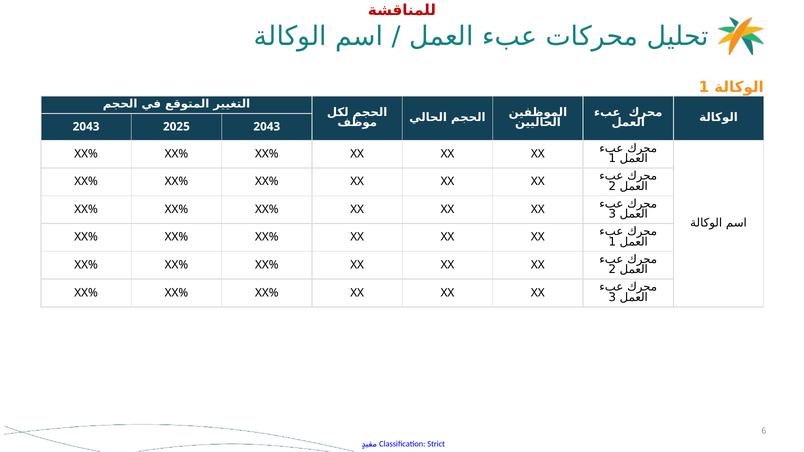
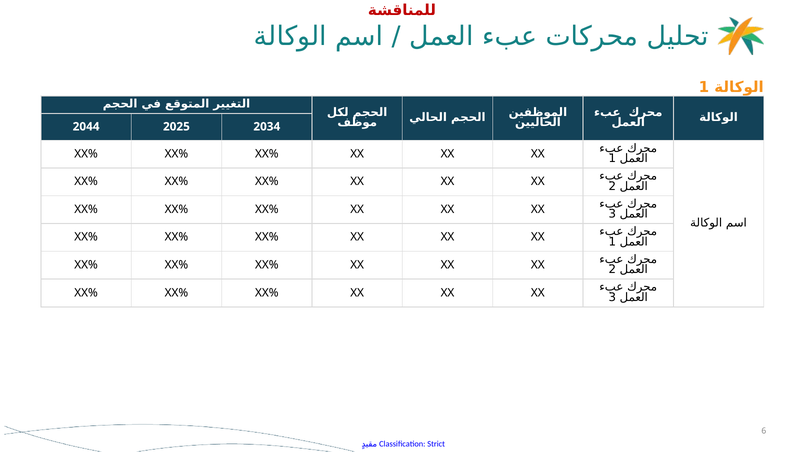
2043 at (86, 127): 2043 -> 2044
2025 2043: 2043 -> 2034
